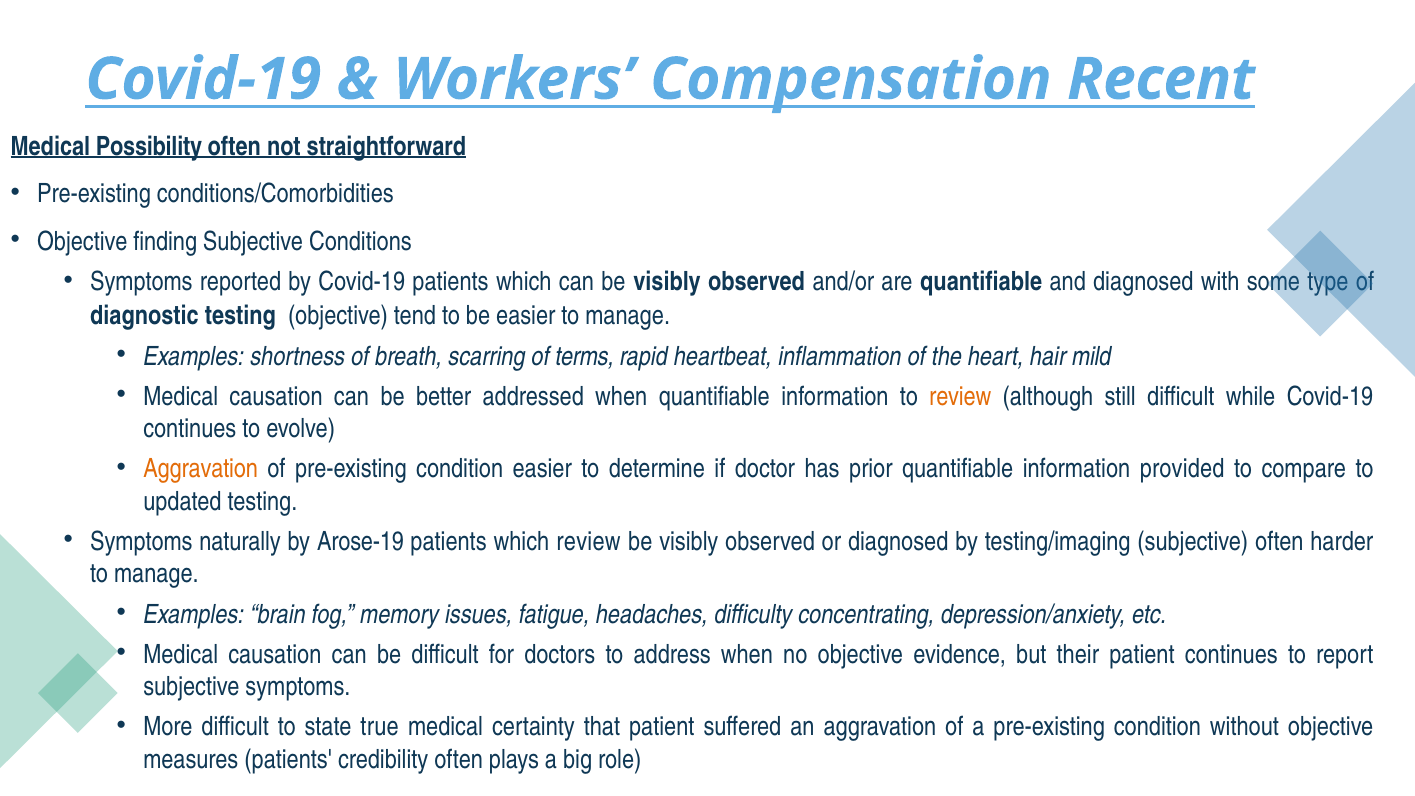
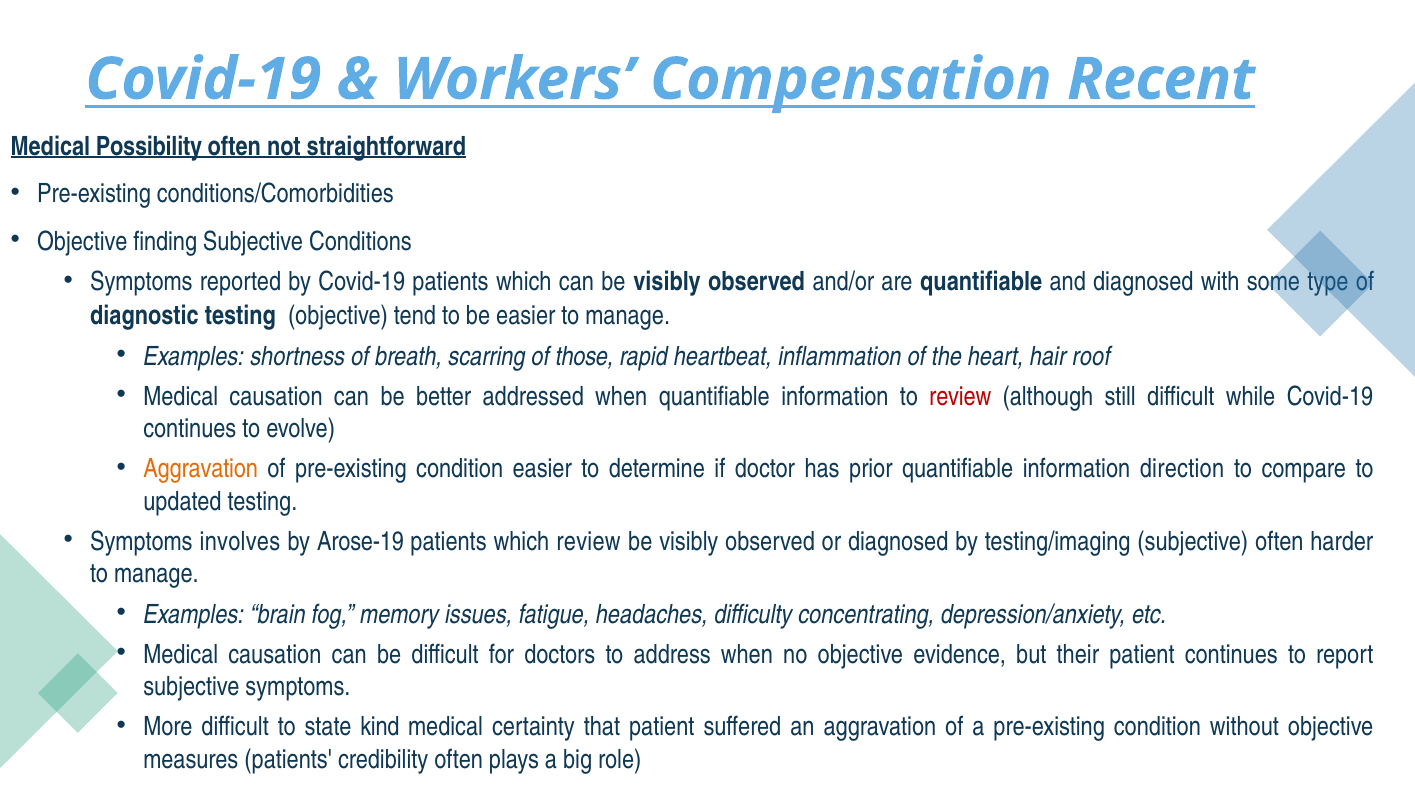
terms: terms -> those
mild: mild -> roof
review at (960, 396) colour: orange -> red
provided: provided -> direction
naturally: naturally -> involves
true: true -> kind
